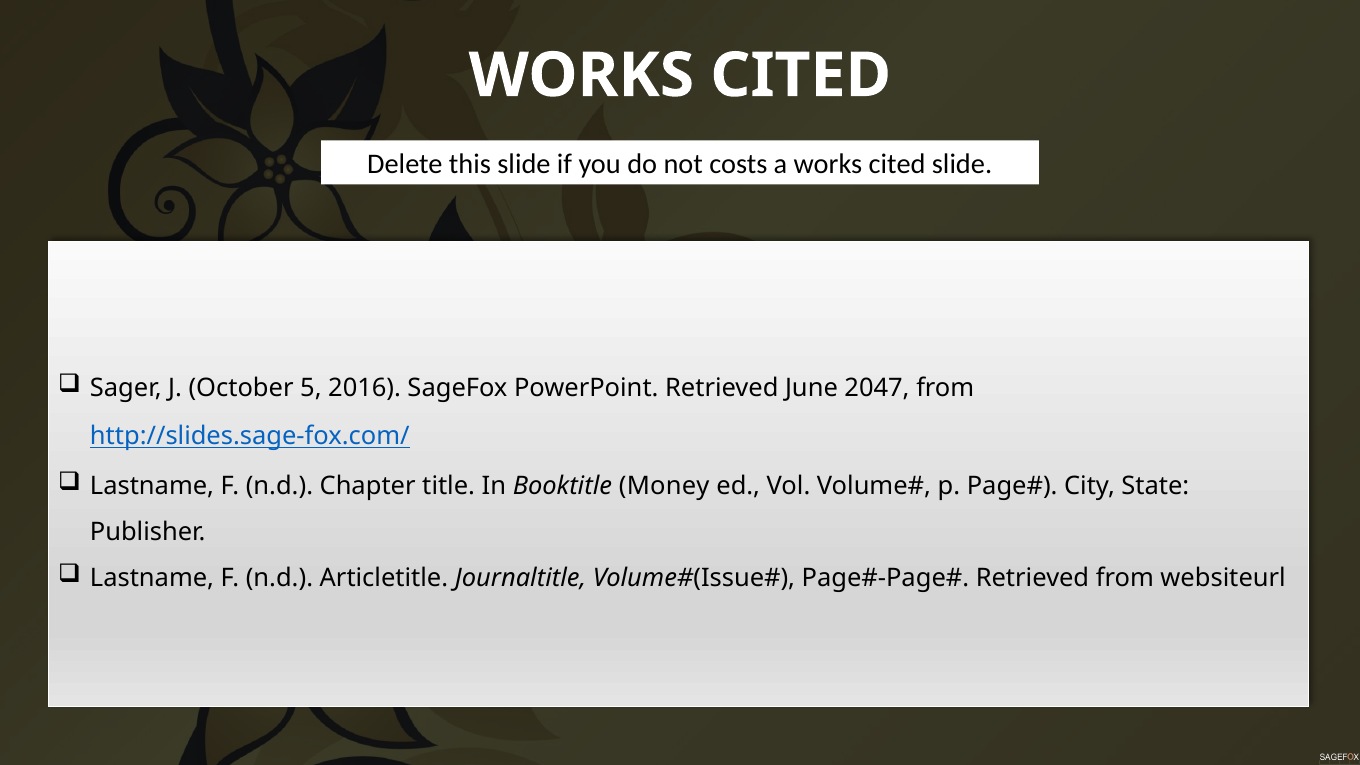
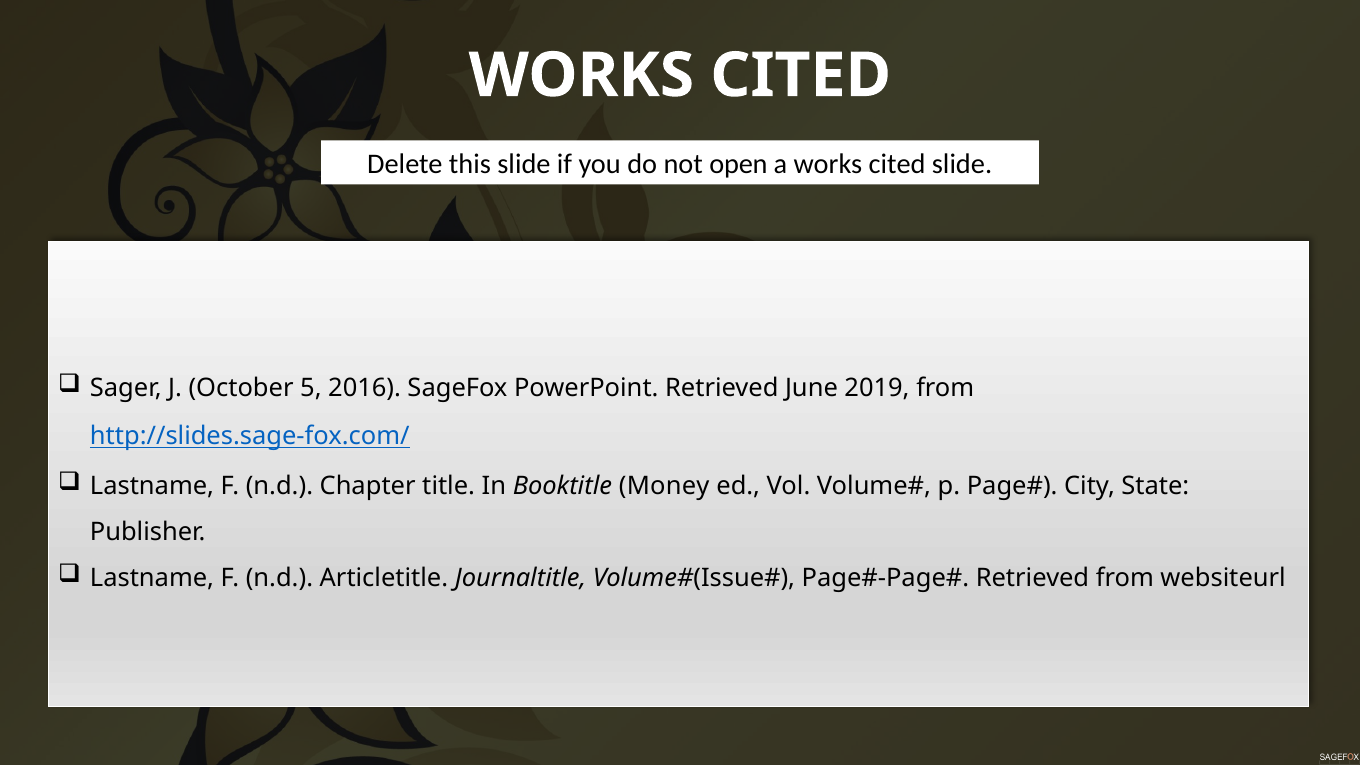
costs: costs -> open
2047: 2047 -> 2019
